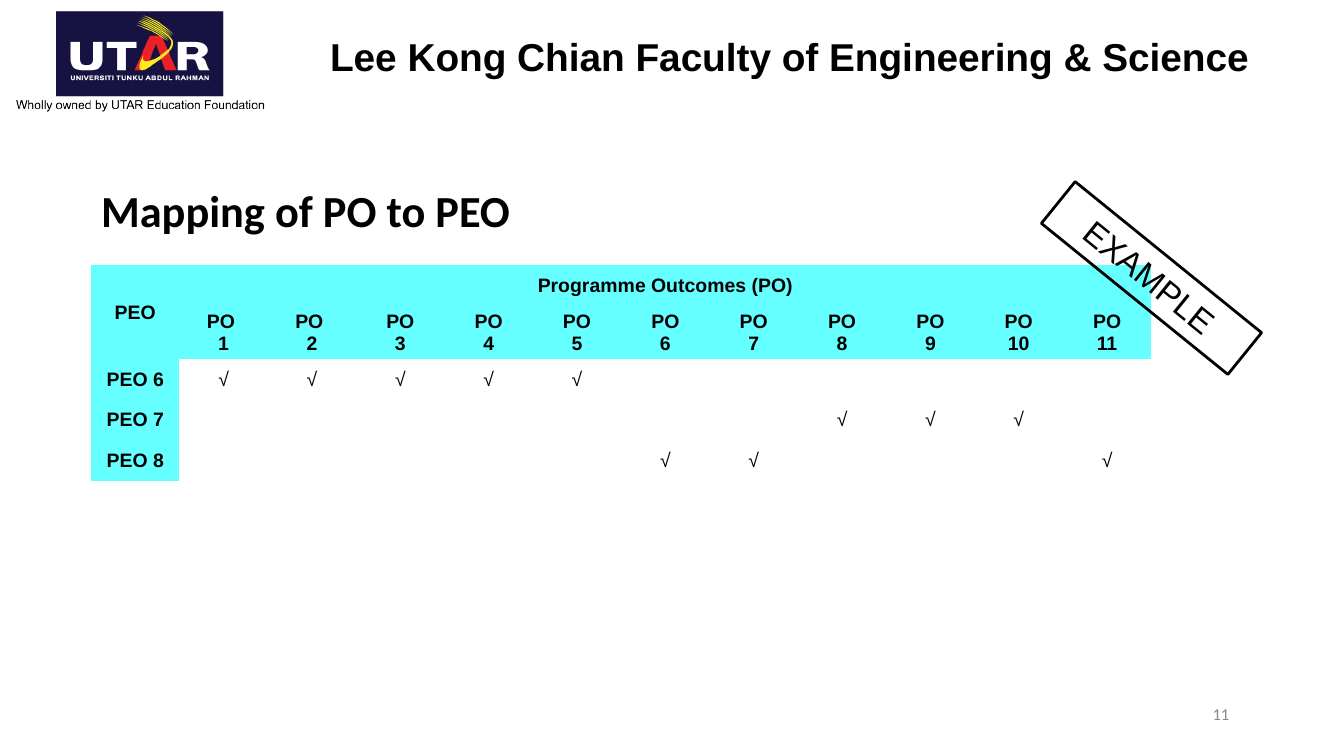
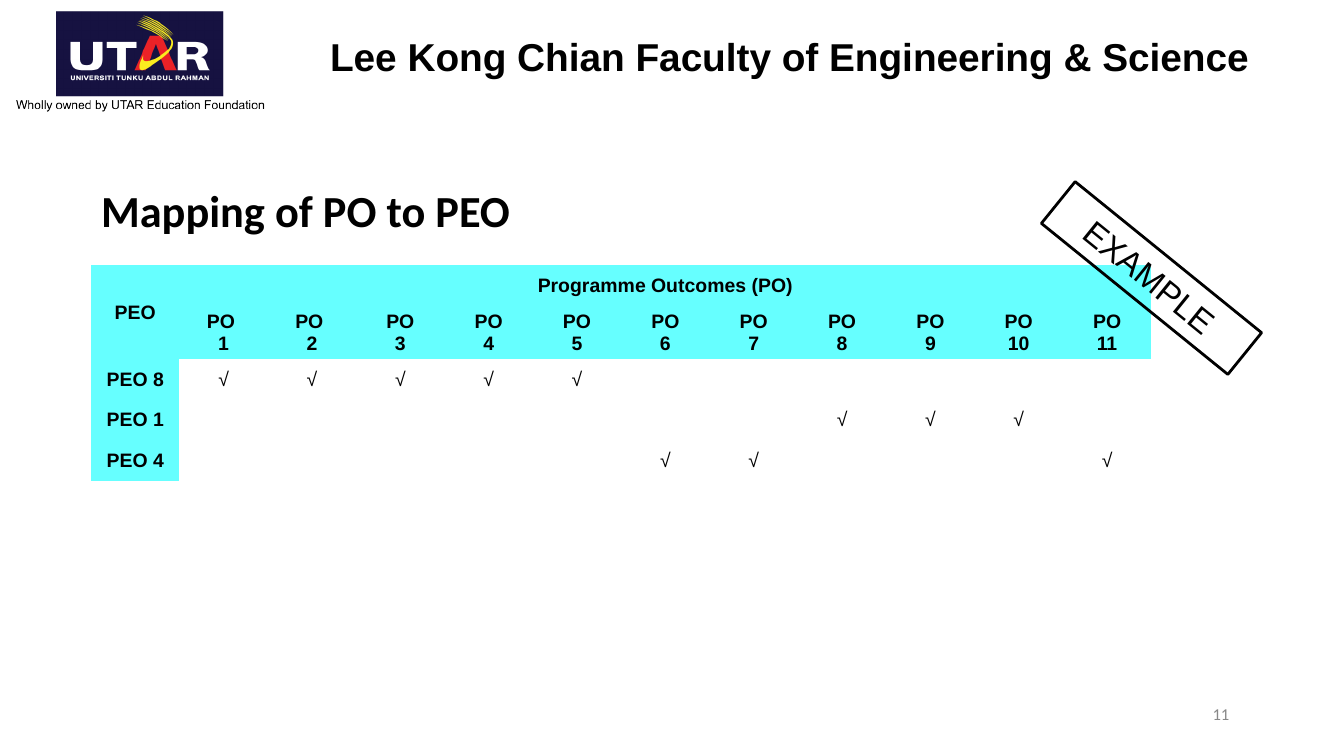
PEO 6: 6 -> 8
PEO 7: 7 -> 1
PEO 8: 8 -> 4
